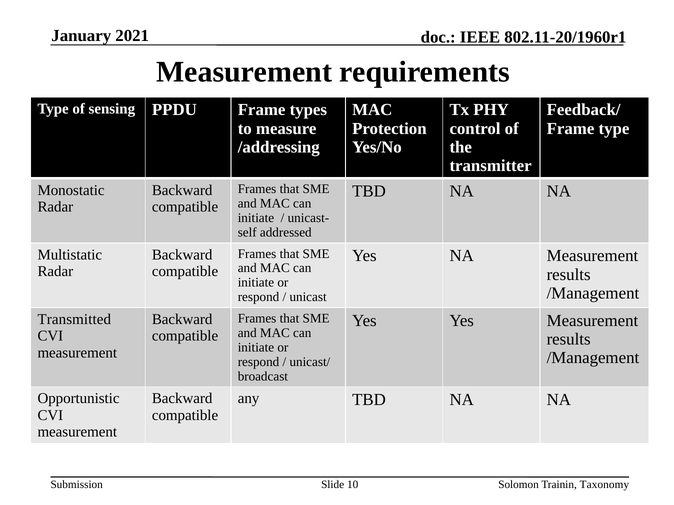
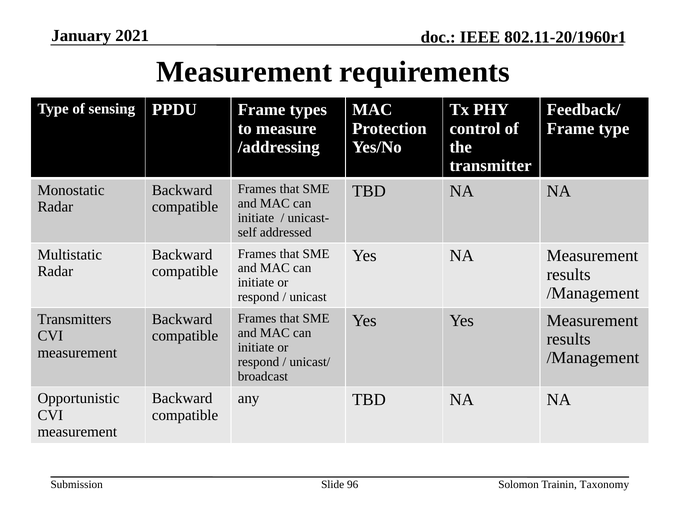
Transmitted: Transmitted -> Transmitters
10: 10 -> 96
